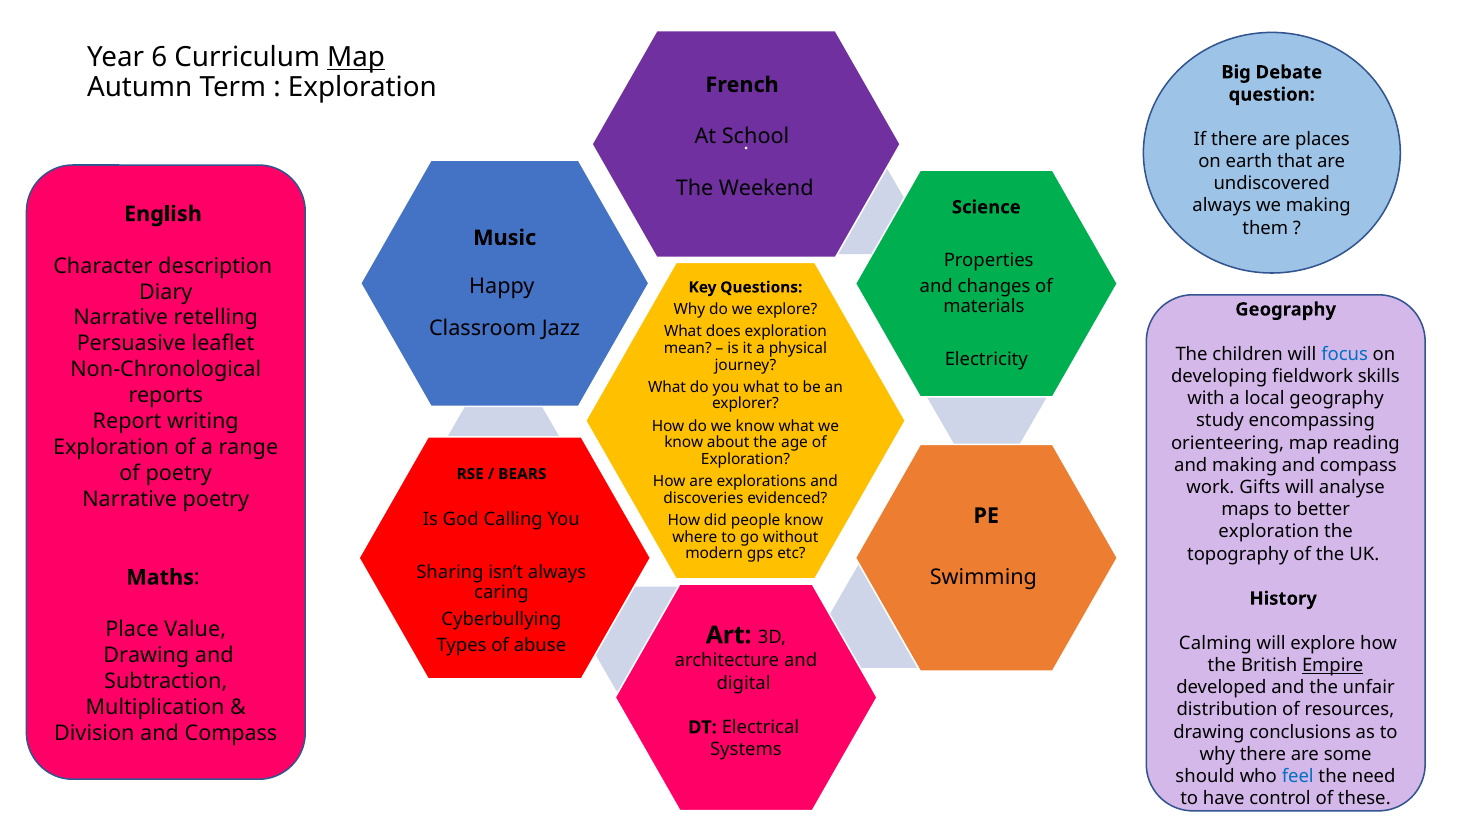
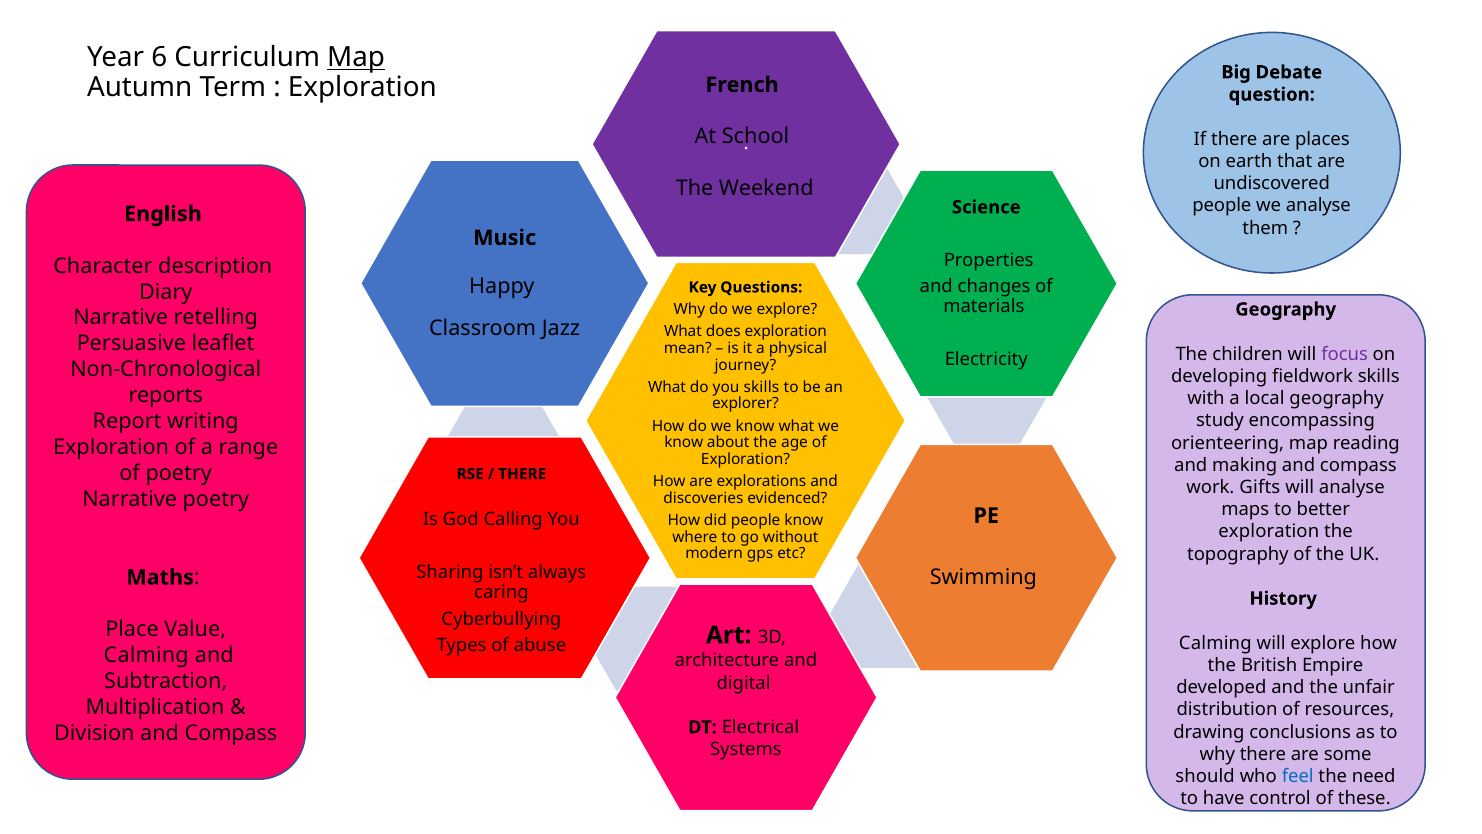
always at (1222, 206): always -> people
we making: making -> analyse
focus colour: blue -> purple
you what: what -> skills
BEARS at (522, 474): BEARS -> THERE
Drawing at (146, 655): Drawing -> Calming
Empire underline: present -> none
